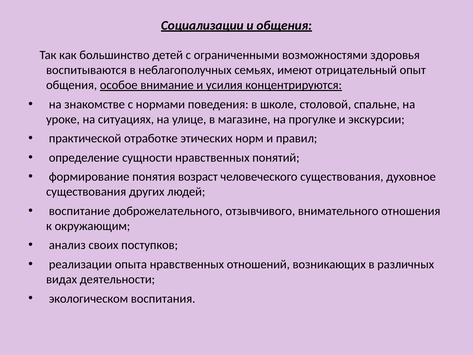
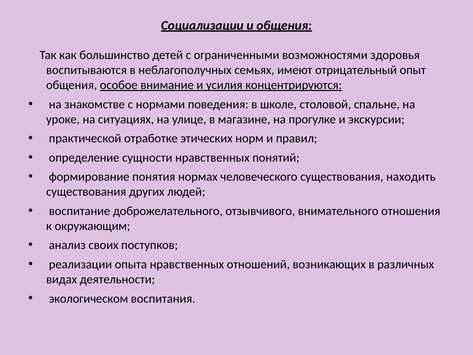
возраст: возраст -> нормах
духовное: духовное -> находить
